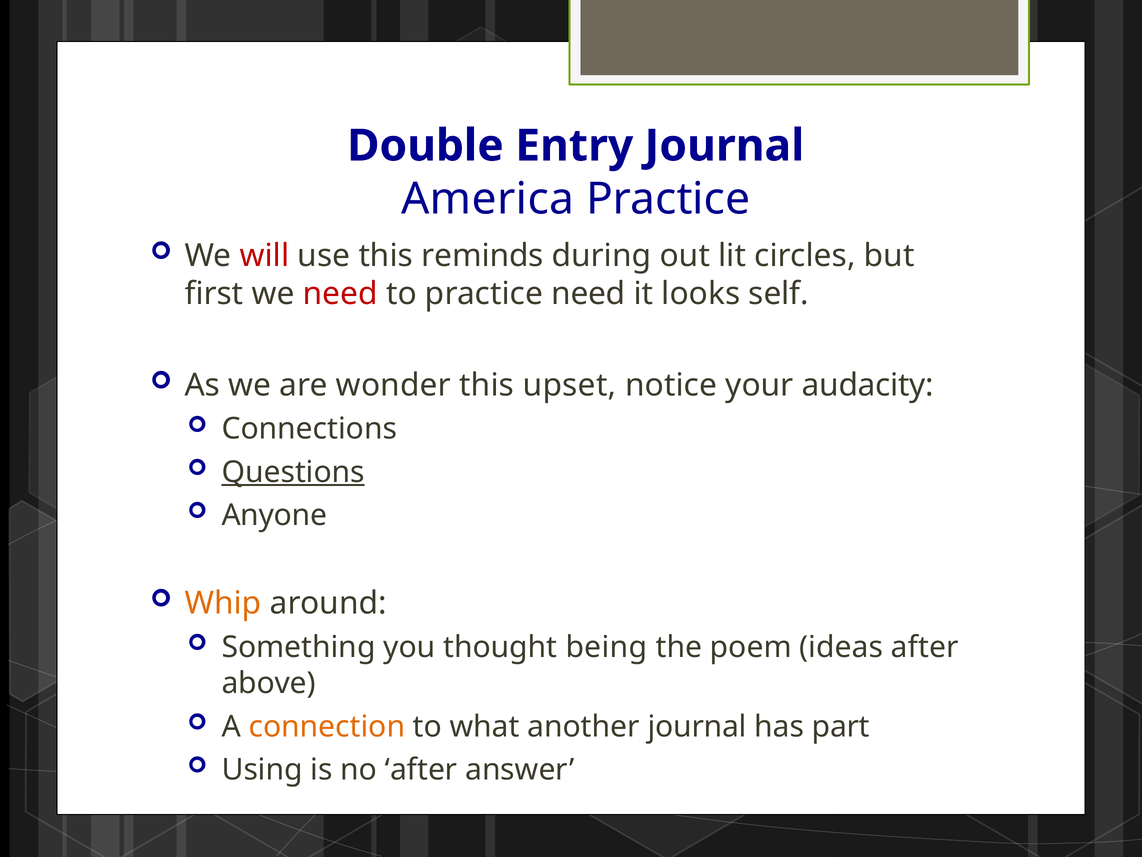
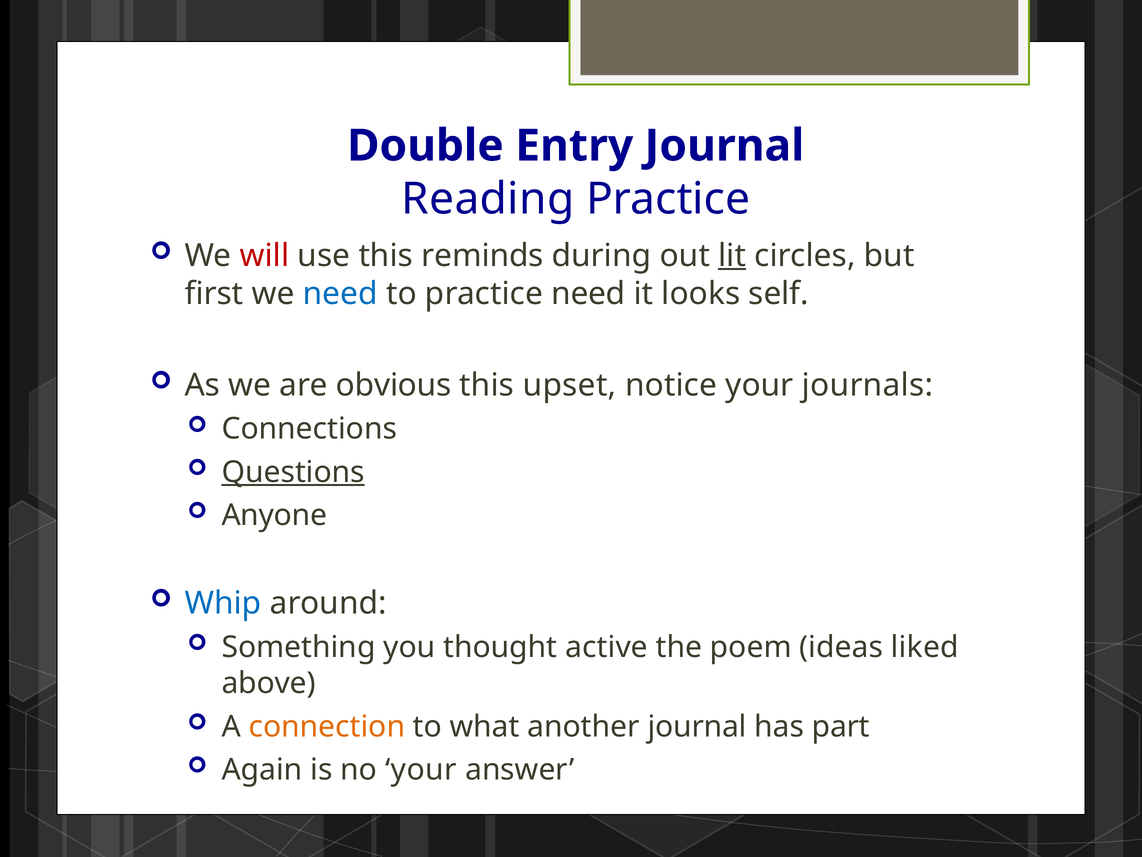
America: America -> Reading
lit underline: none -> present
need at (340, 293) colour: red -> blue
wonder: wonder -> obvious
audacity: audacity -> journals
Whip colour: orange -> blue
being: being -> active
ideas after: after -> liked
Using: Using -> Again
no after: after -> your
